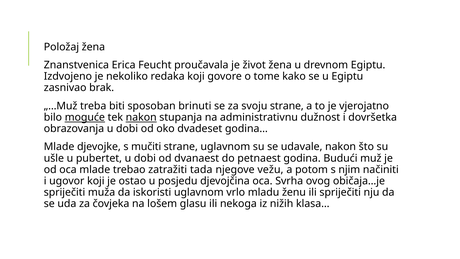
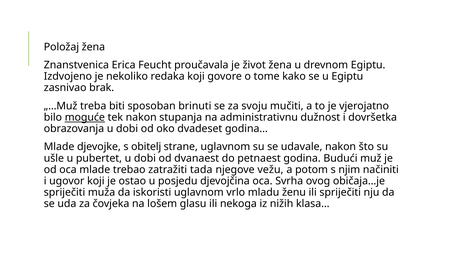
svoju strane: strane -> mučiti
nakon at (141, 117) underline: present -> none
mučiti: mučiti -> obitelj
